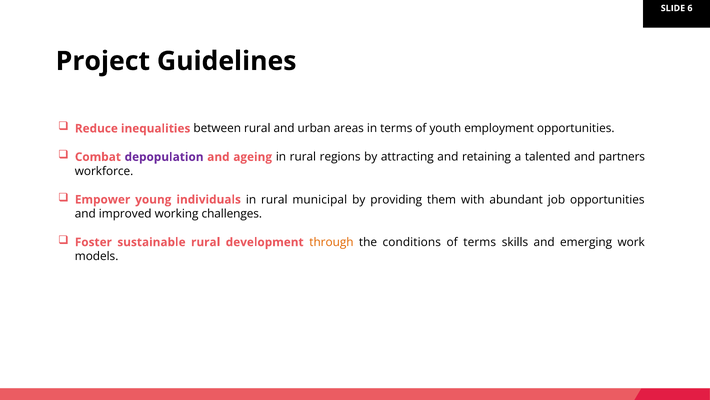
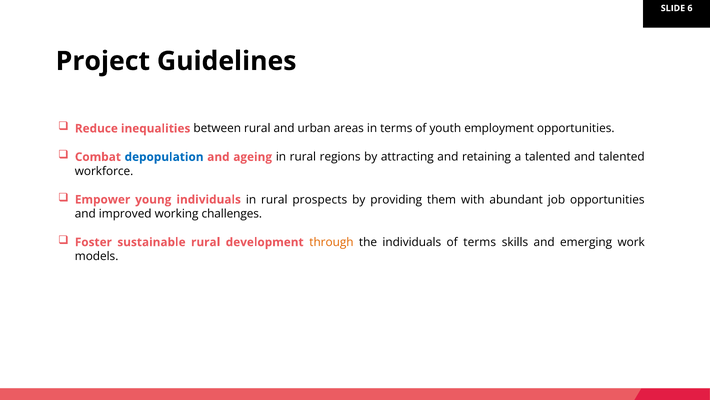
depopulation colour: purple -> blue
and partners: partners -> talented
municipal: municipal -> prospects
the conditions: conditions -> individuals
